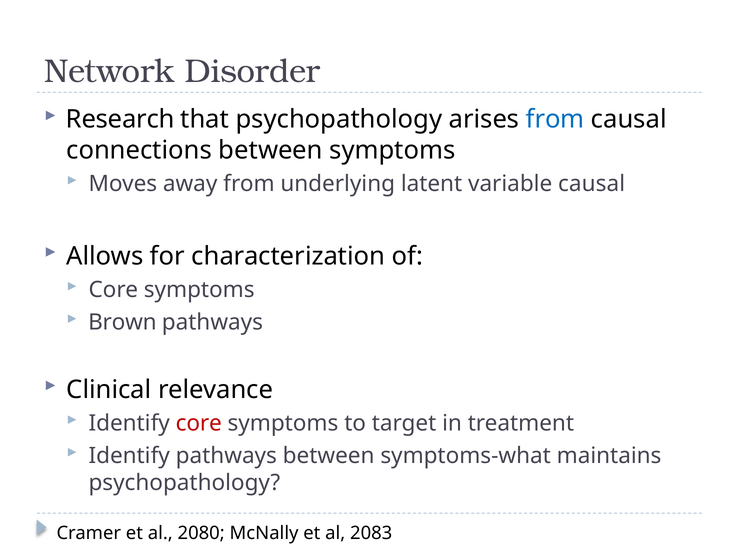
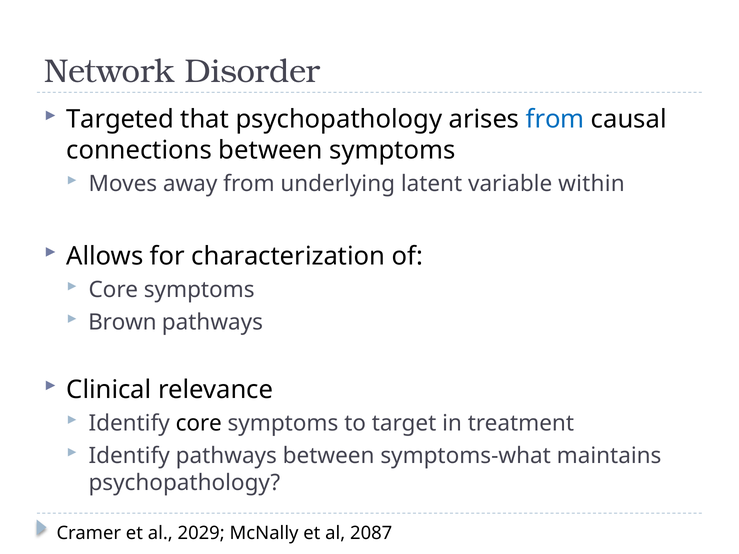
Research: Research -> Targeted
variable causal: causal -> within
core at (199, 424) colour: red -> black
2080: 2080 -> 2029
2083: 2083 -> 2087
